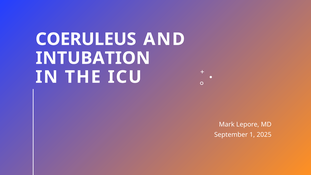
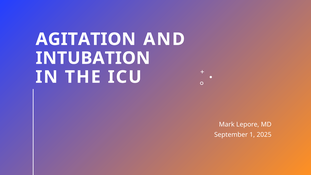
COERULEUS: COERULEUS -> AGITATION
